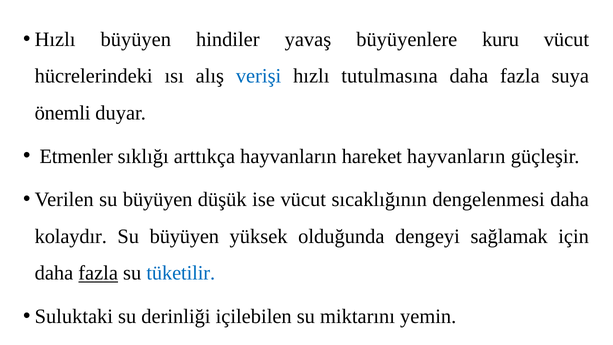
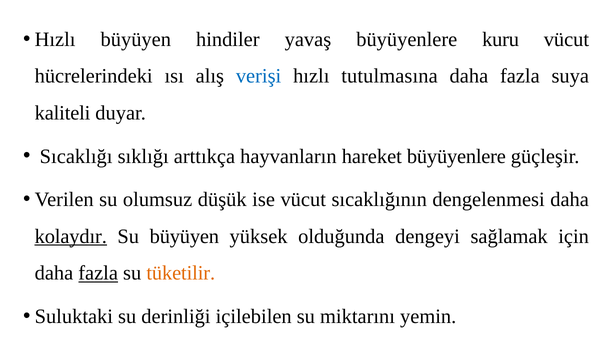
önemli: önemli -> kaliteli
Etmenler: Etmenler -> Sıcaklığı
hareket hayvanların: hayvanların -> büyüyenlere
Verilen su büyüyen: büyüyen -> olumsuz
kolaydır underline: none -> present
tüketilir colour: blue -> orange
